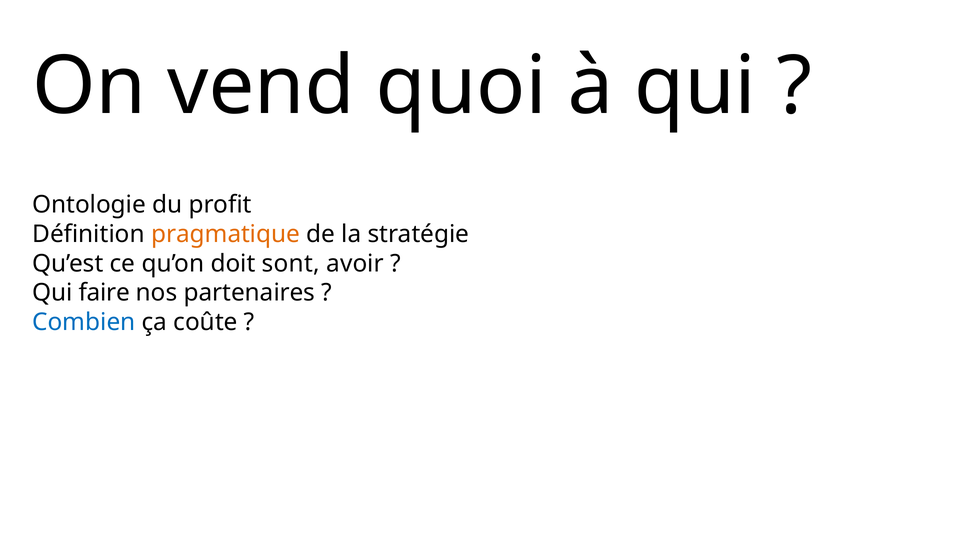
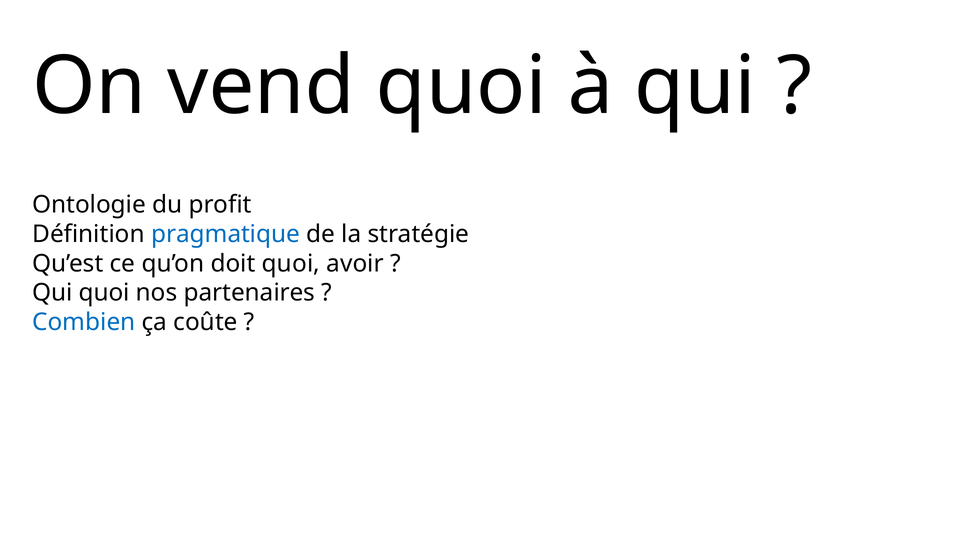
pragmatique colour: orange -> blue
doit sont: sont -> quoi
Qui faire: faire -> quoi
